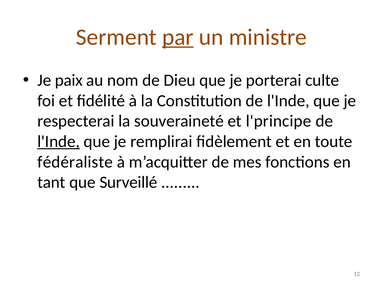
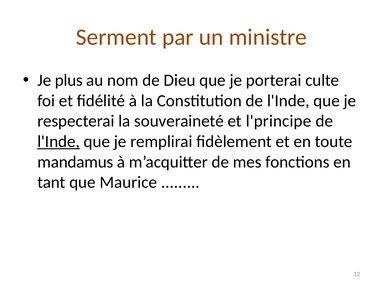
par underline: present -> none
paix: paix -> plus
fédéraliste: fédéraliste -> mandamus
Surveillé: Surveillé -> Maurice
